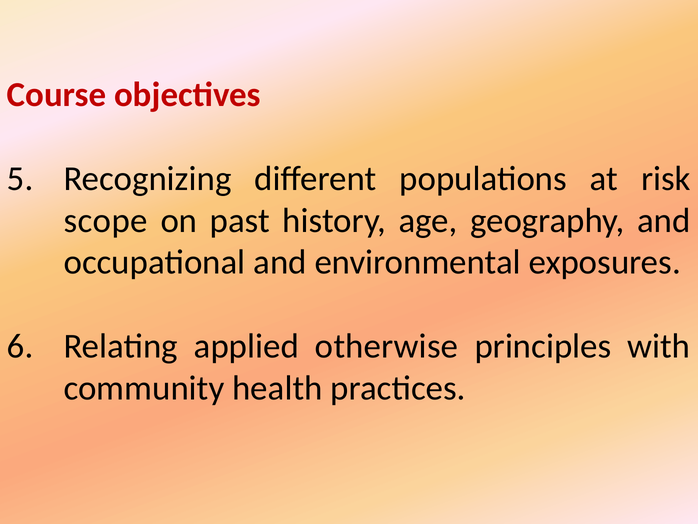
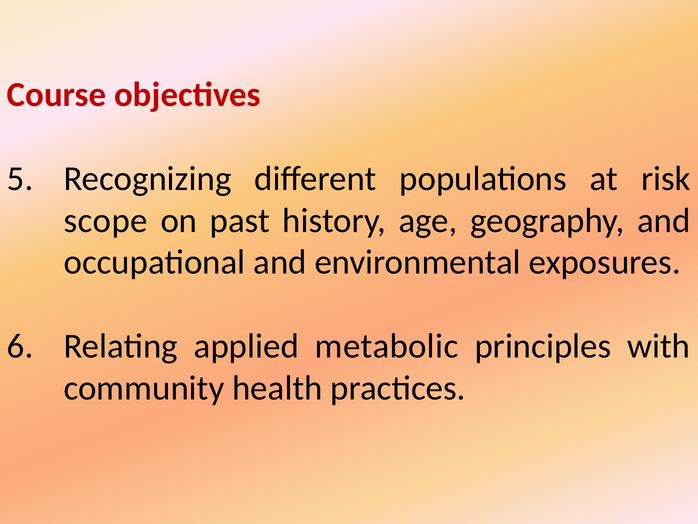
otherwise: otherwise -> metabolic
